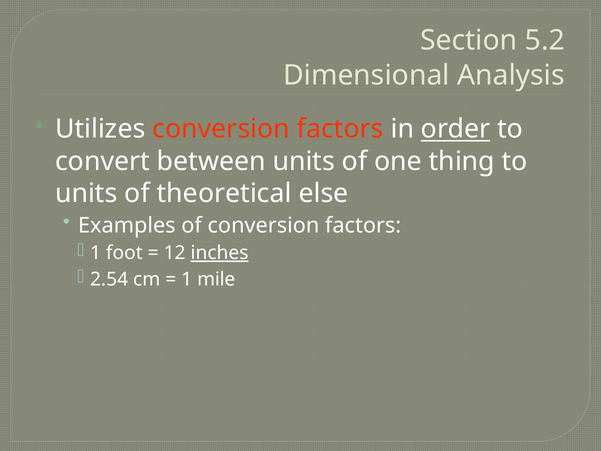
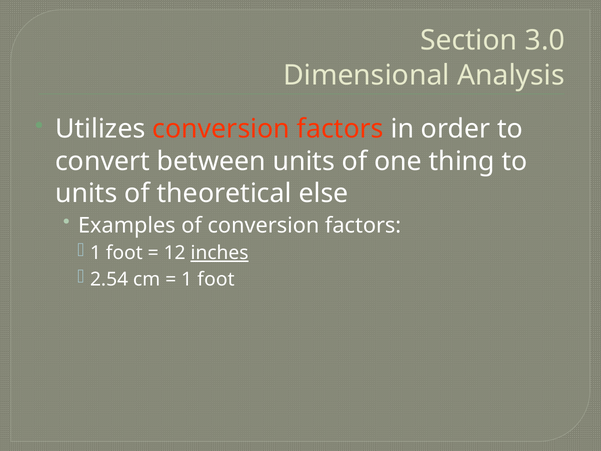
5.2: 5.2 -> 3.0
order underline: present -> none
mile at (216, 279): mile -> foot
